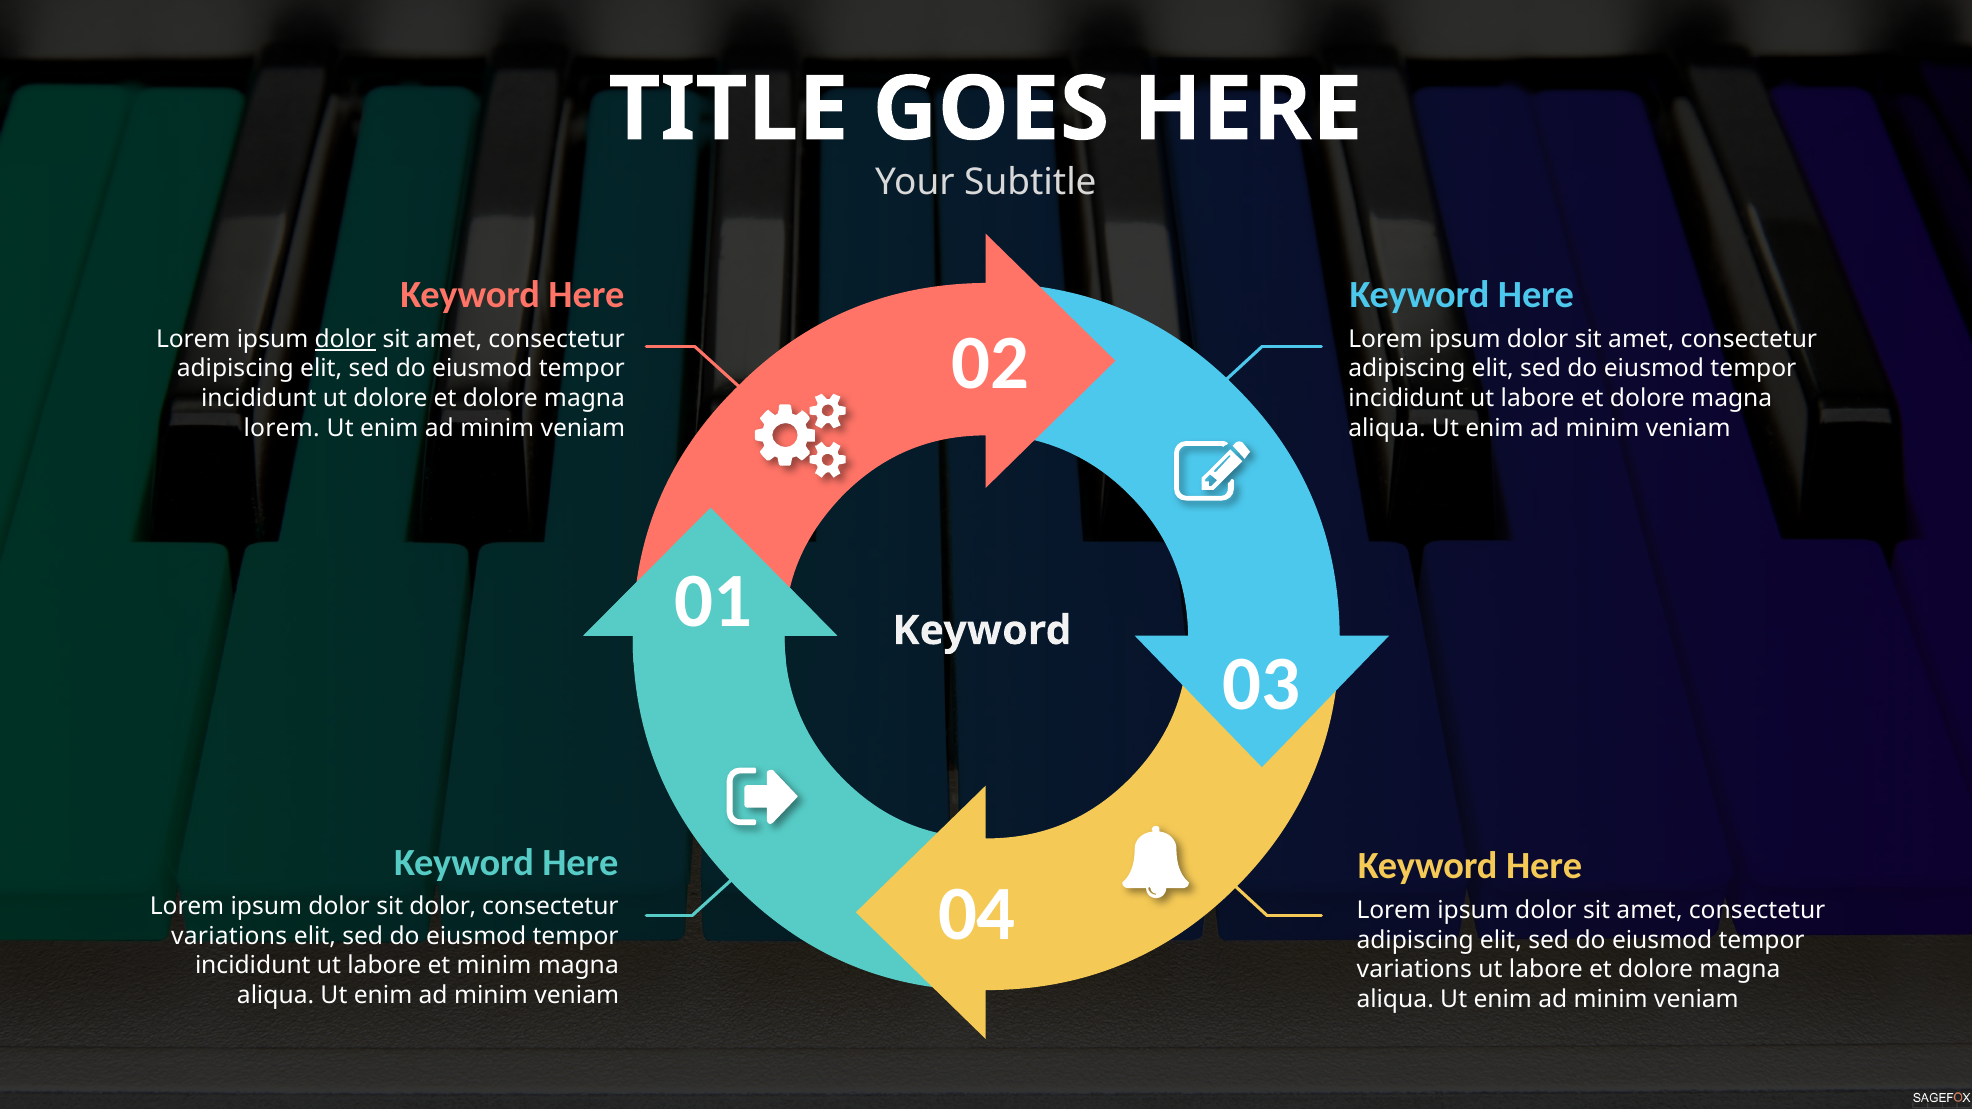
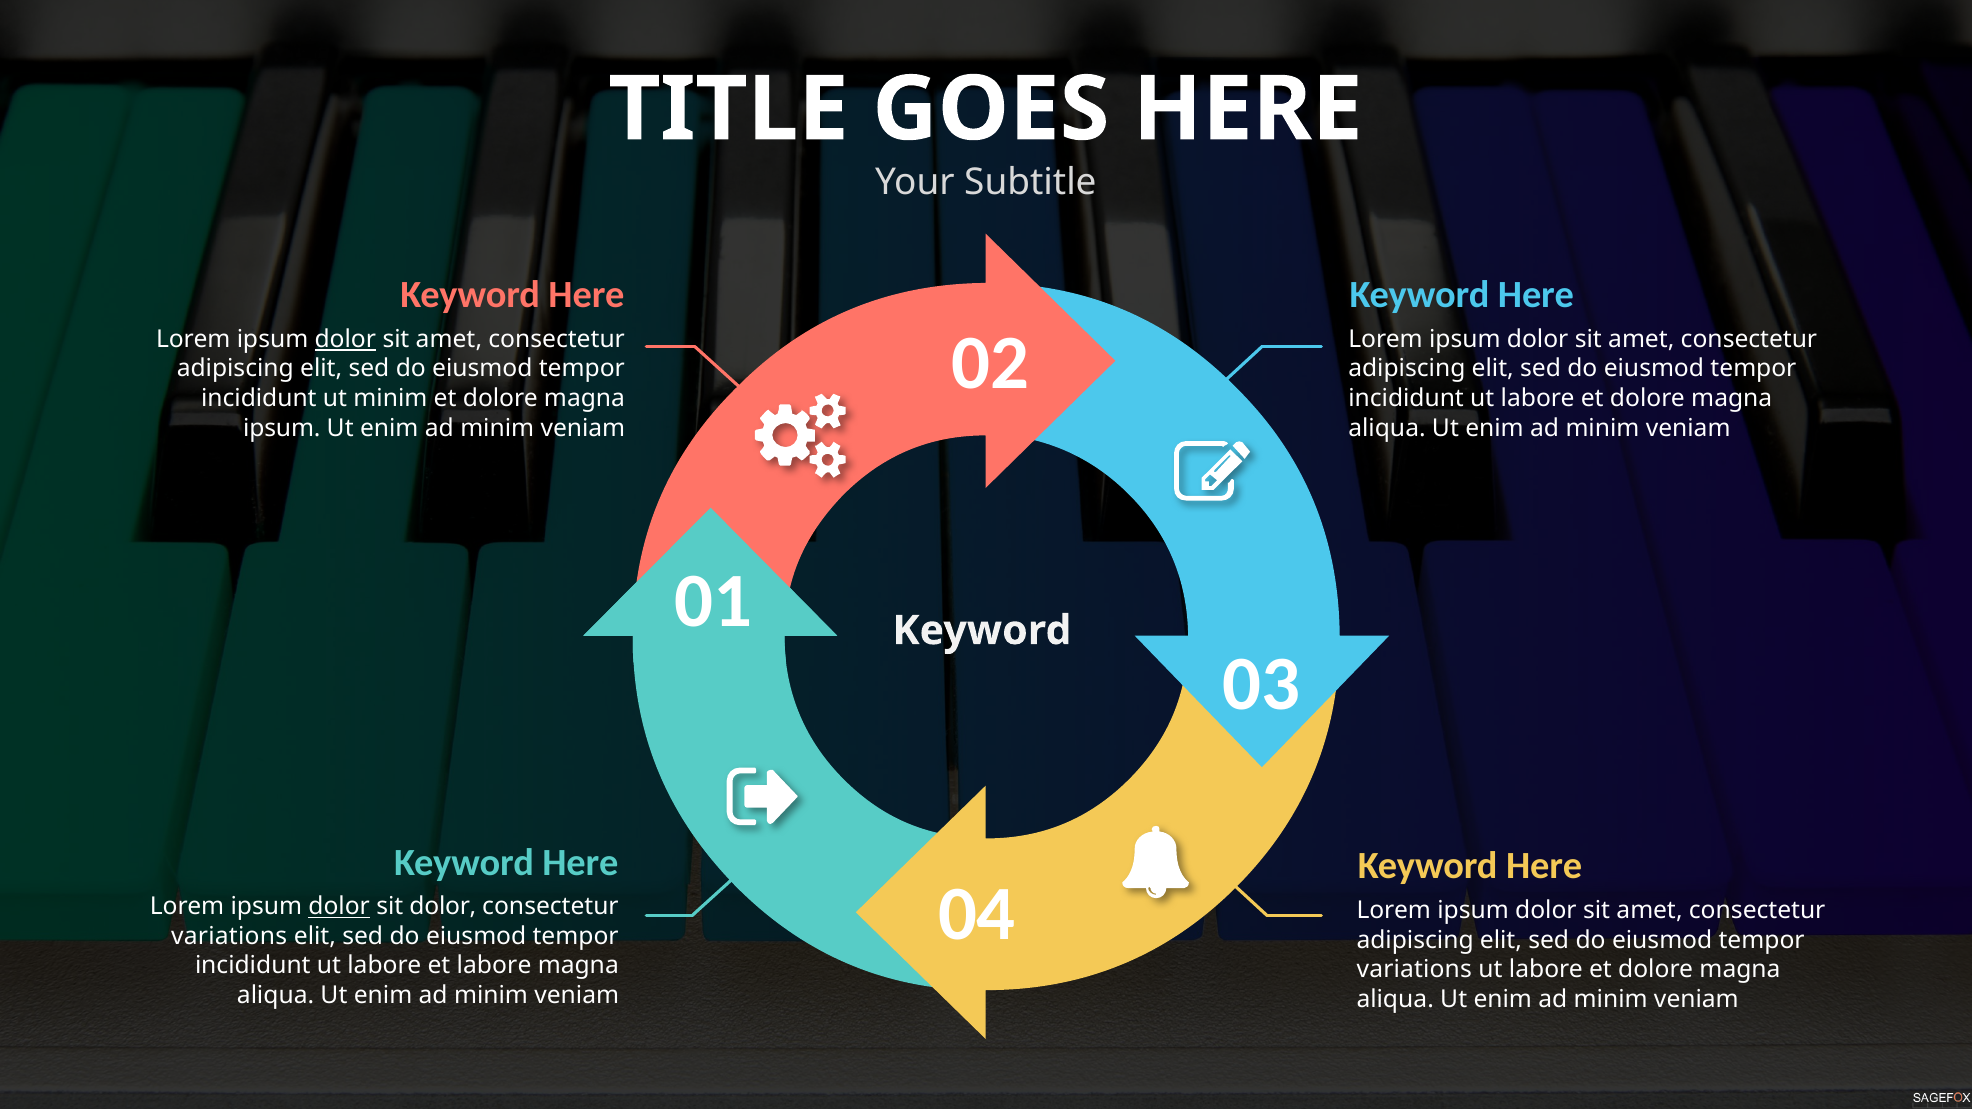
ut dolore: dolore -> minim
lorem at (282, 428): lorem -> ipsum
dolor at (339, 907) underline: none -> present
et minim: minim -> labore
